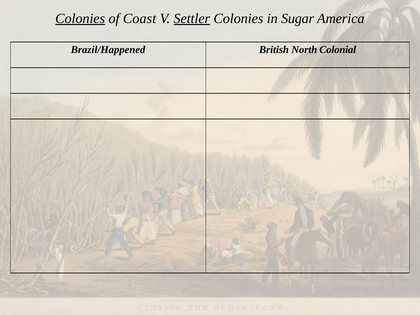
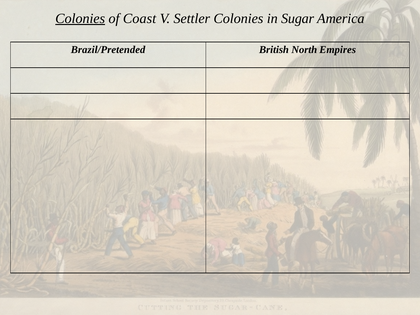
Settler underline: present -> none
Brazil/Happened: Brazil/Happened -> Brazil/Pretended
Colonial: Colonial -> Empires
